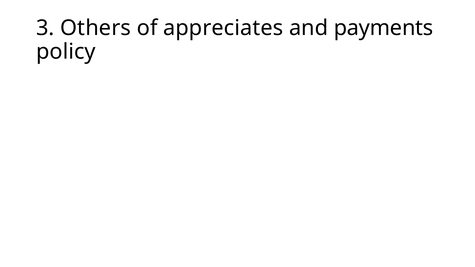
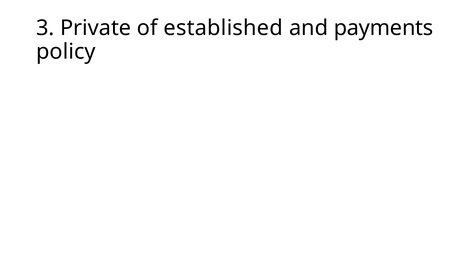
Others: Others -> Private
appreciates: appreciates -> established
